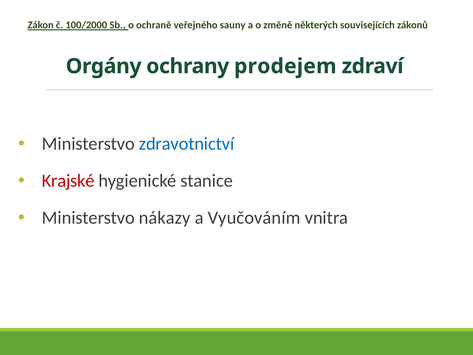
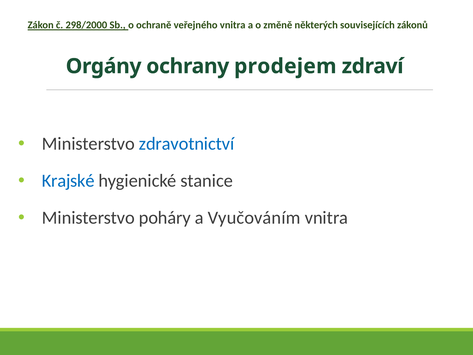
100/2000: 100/2000 -> 298/2000
veřejného sauny: sauny -> vnitra
Krajské colour: red -> blue
nákazy: nákazy -> poháry
